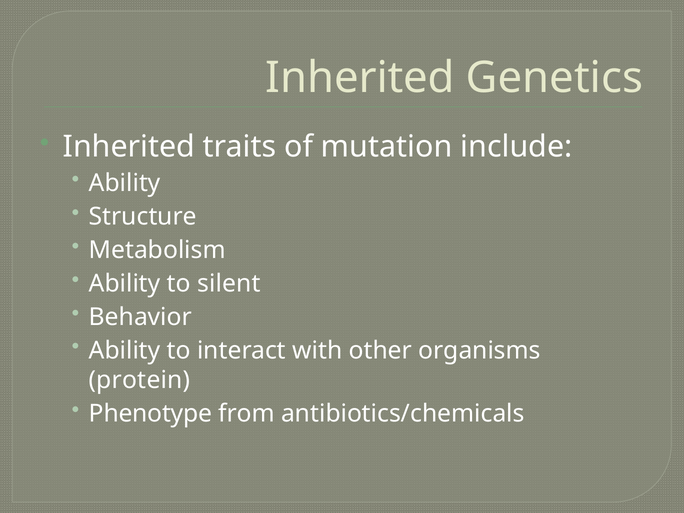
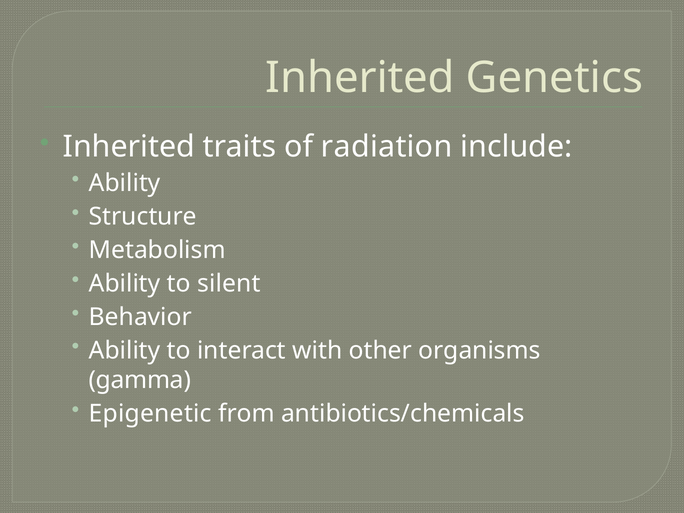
mutation: mutation -> radiation
protein: protein -> gamma
Phenotype: Phenotype -> Epigenetic
